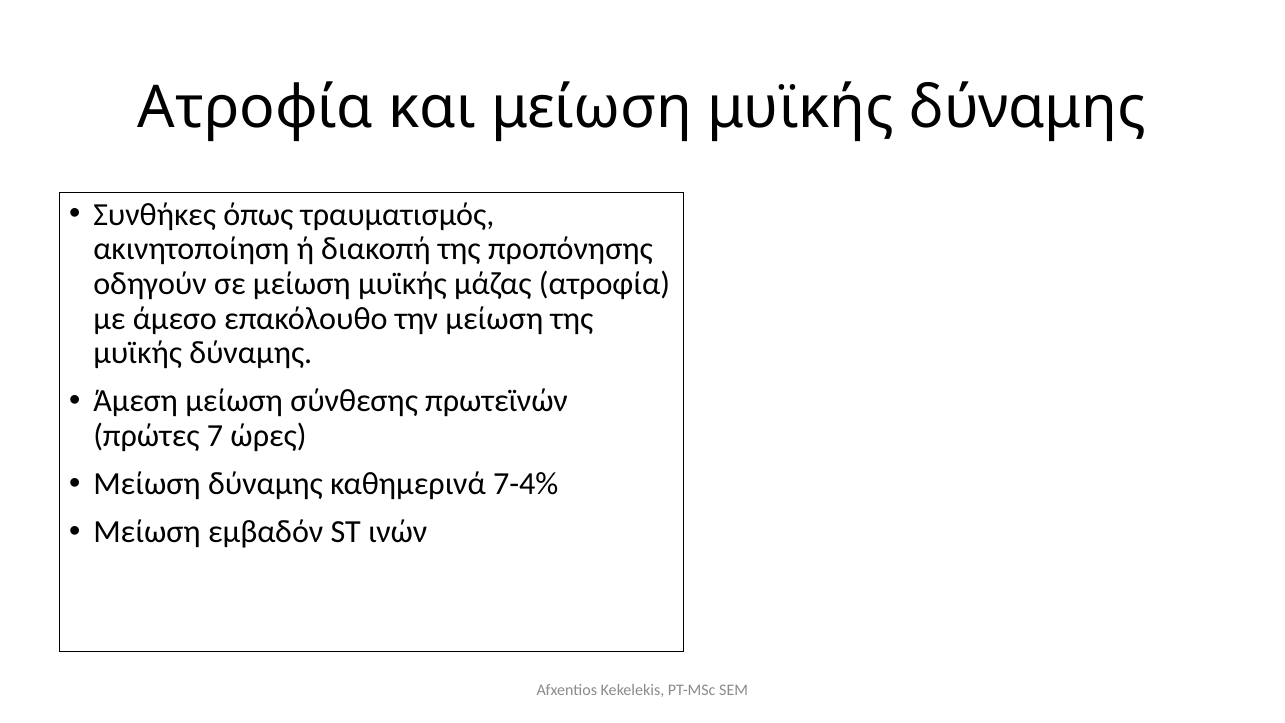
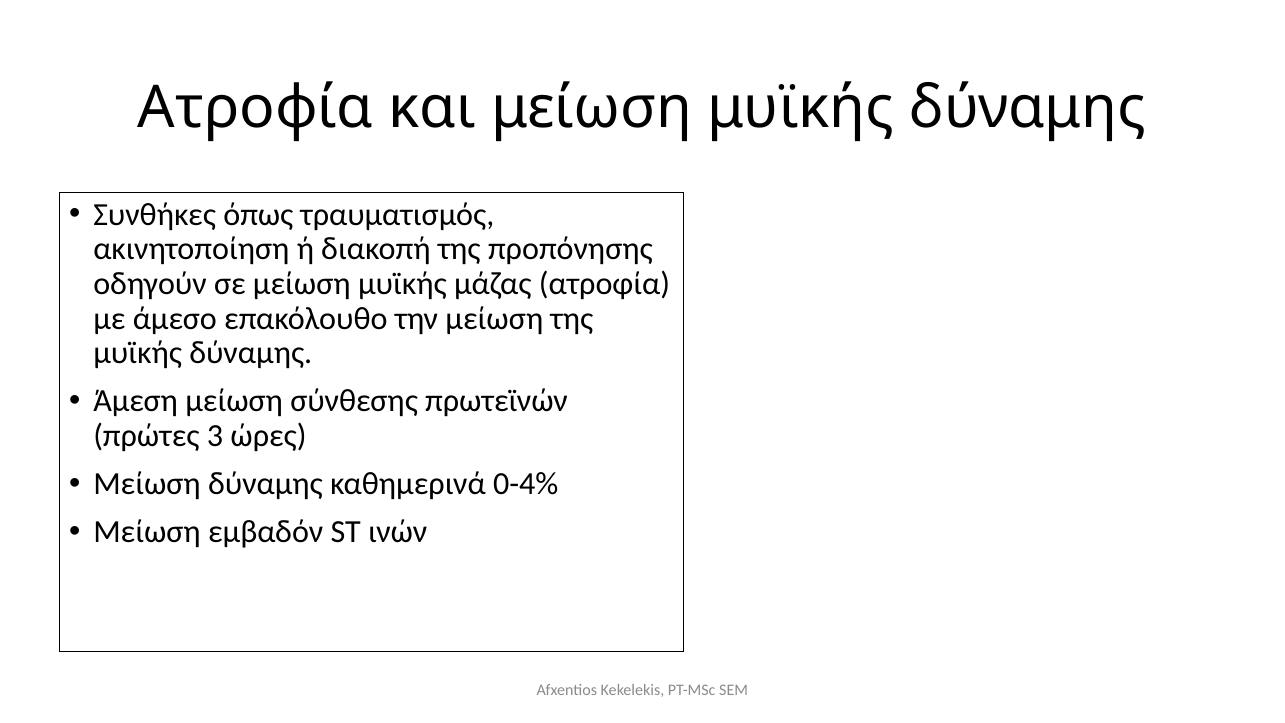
7: 7 -> 3
7-4%: 7-4% -> 0-4%
